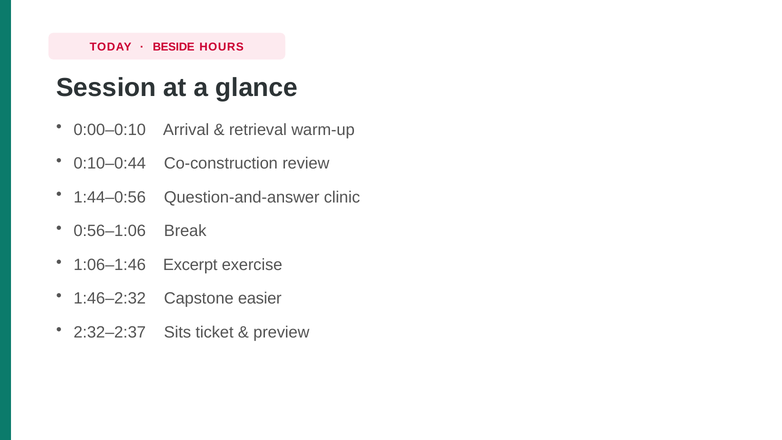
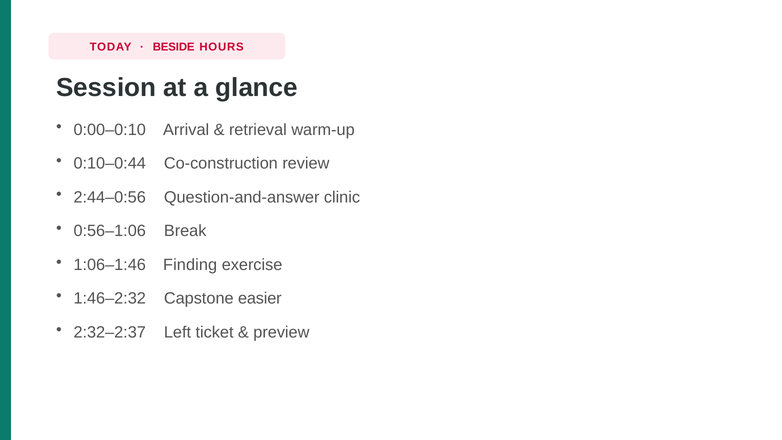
1:44–0:56: 1:44–0:56 -> 2:44–0:56
Excerpt: Excerpt -> Finding
Sits: Sits -> Left
